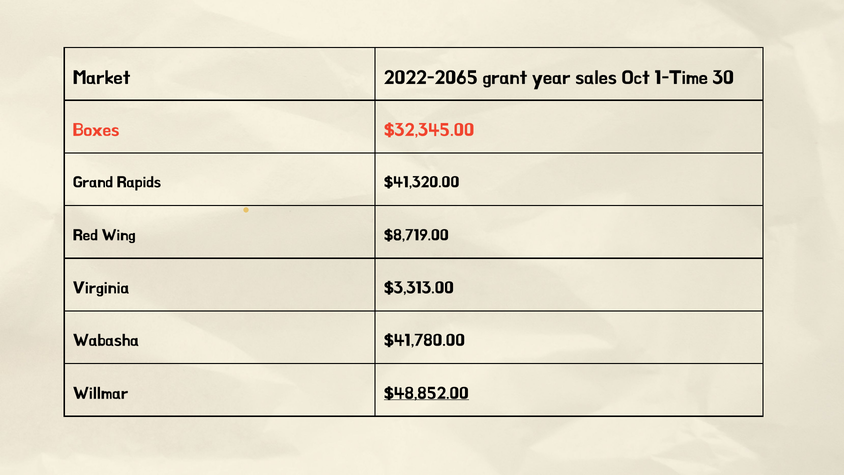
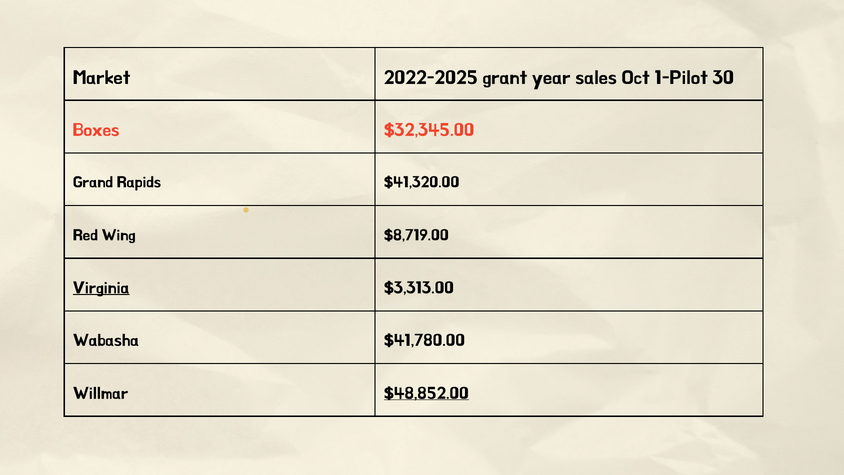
2022-2065: 2022-2065 -> 2022-2025
1-Time: 1-Time -> 1-Pilot
Virginia underline: none -> present
